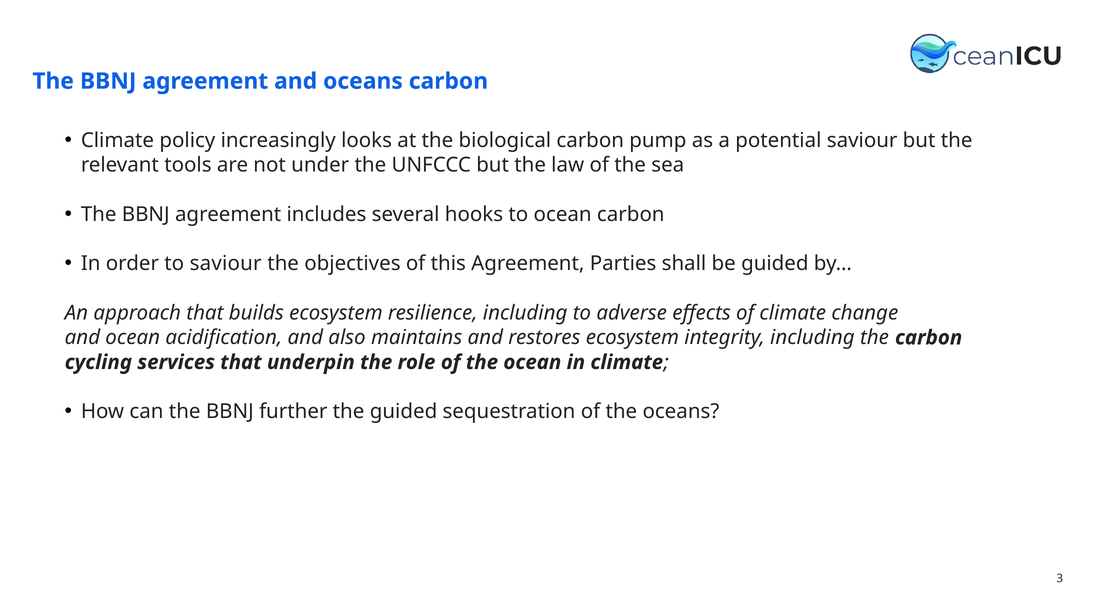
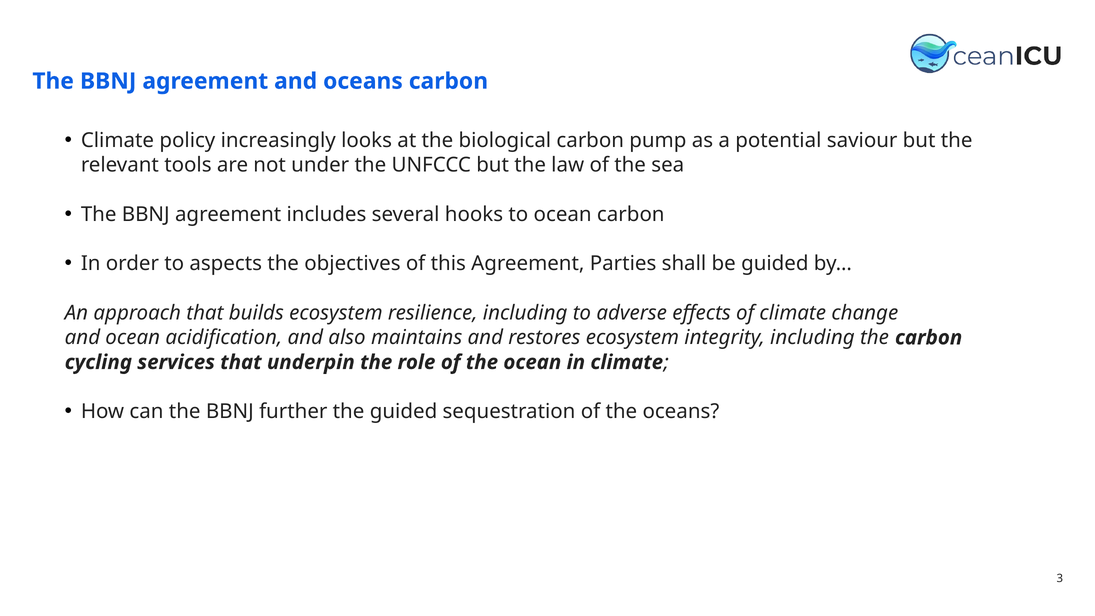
to saviour: saviour -> aspects
